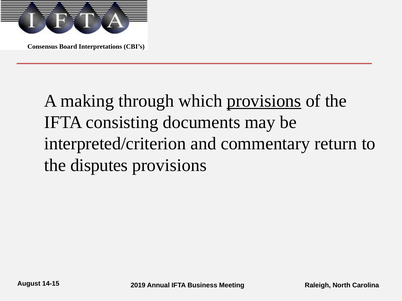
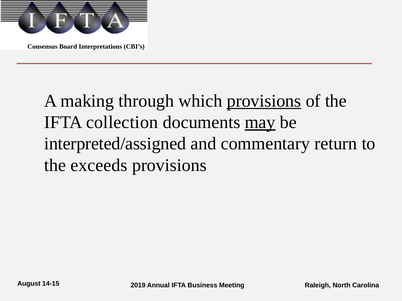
consisting: consisting -> collection
may underline: none -> present
interpreted/criterion: interpreted/criterion -> interpreted/assigned
disputes: disputes -> exceeds
